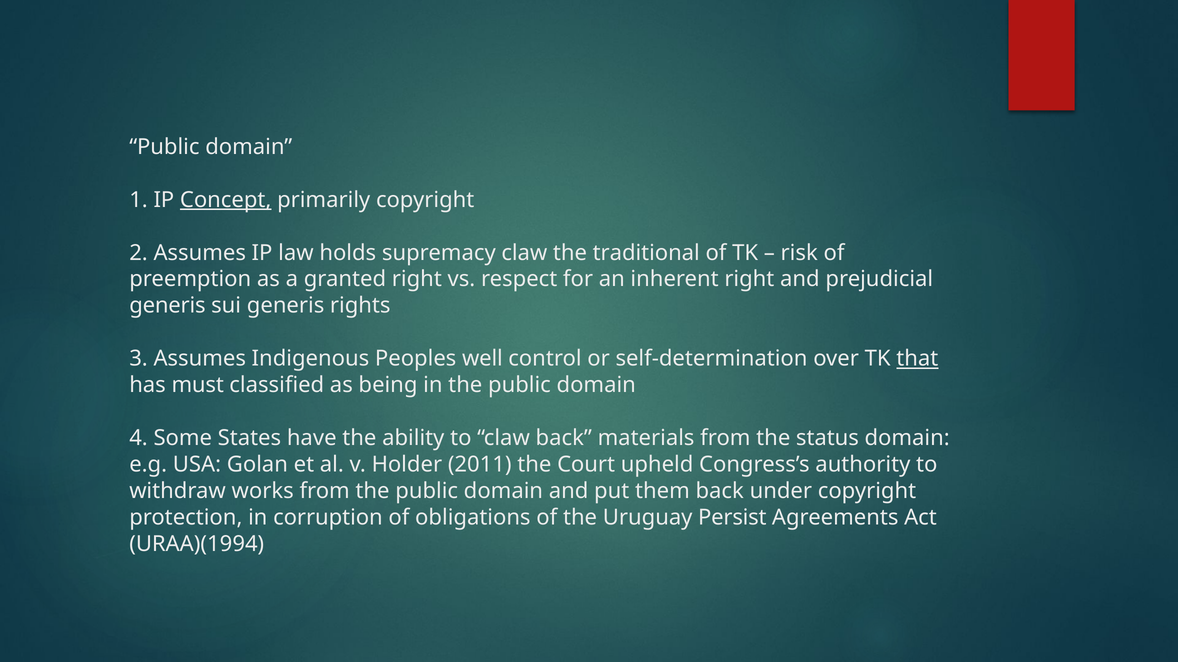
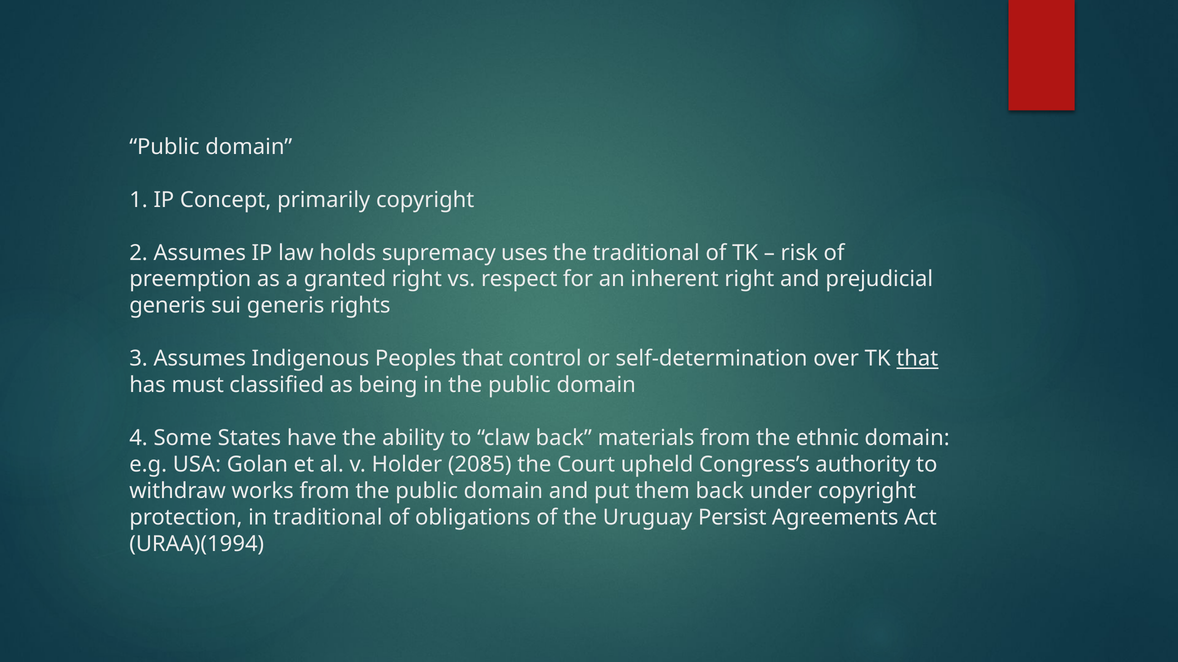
Concept underline: present -> none
supremacy claw: claw -> uses
Peoples well: well -> that
status: status -> ethnic
2011: 2011 -> 2085
in corruption: corruption -> traditional
